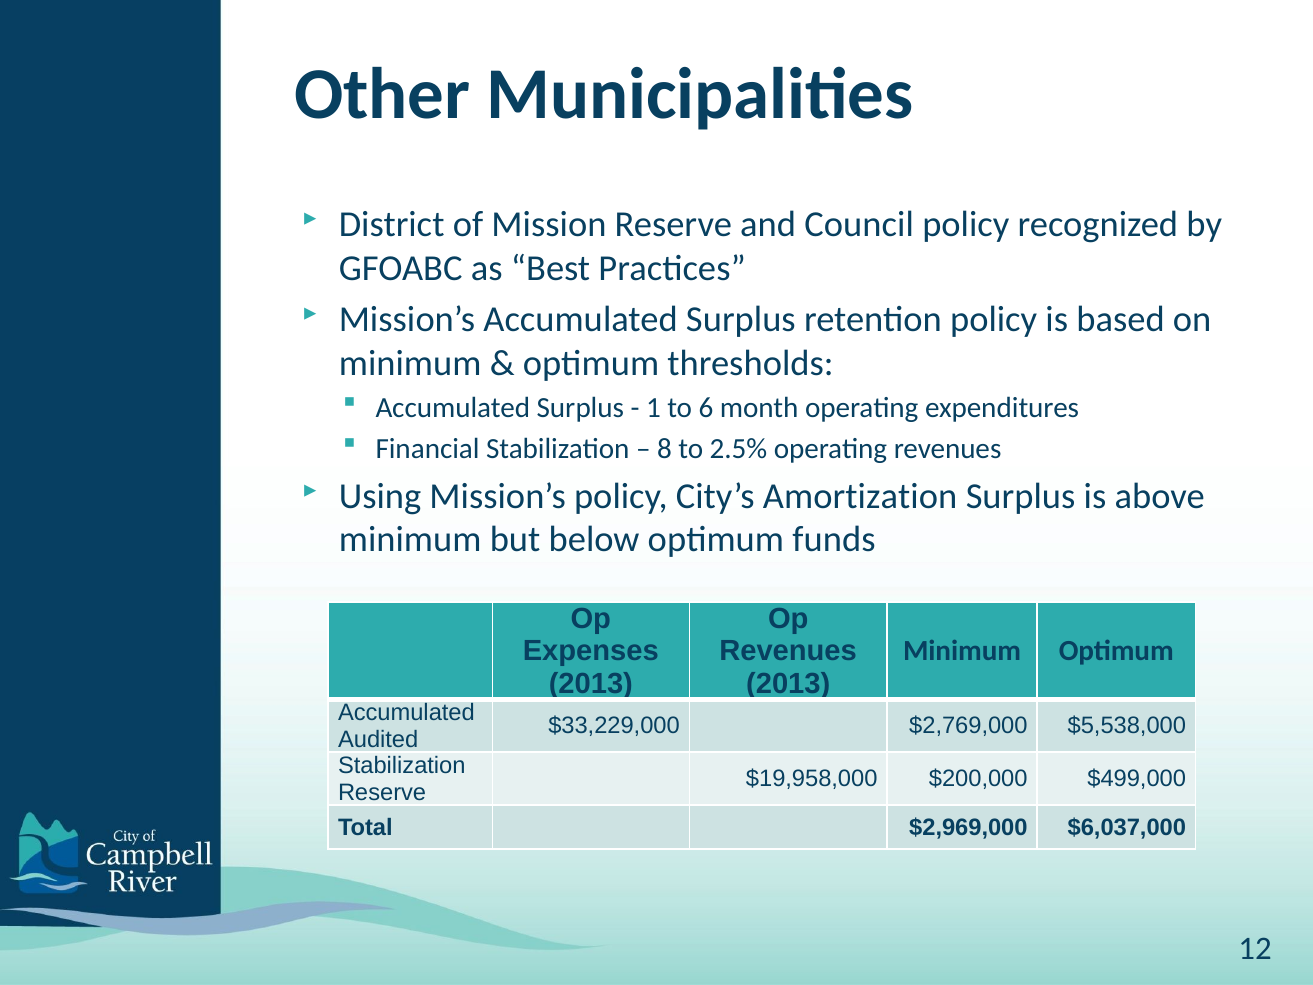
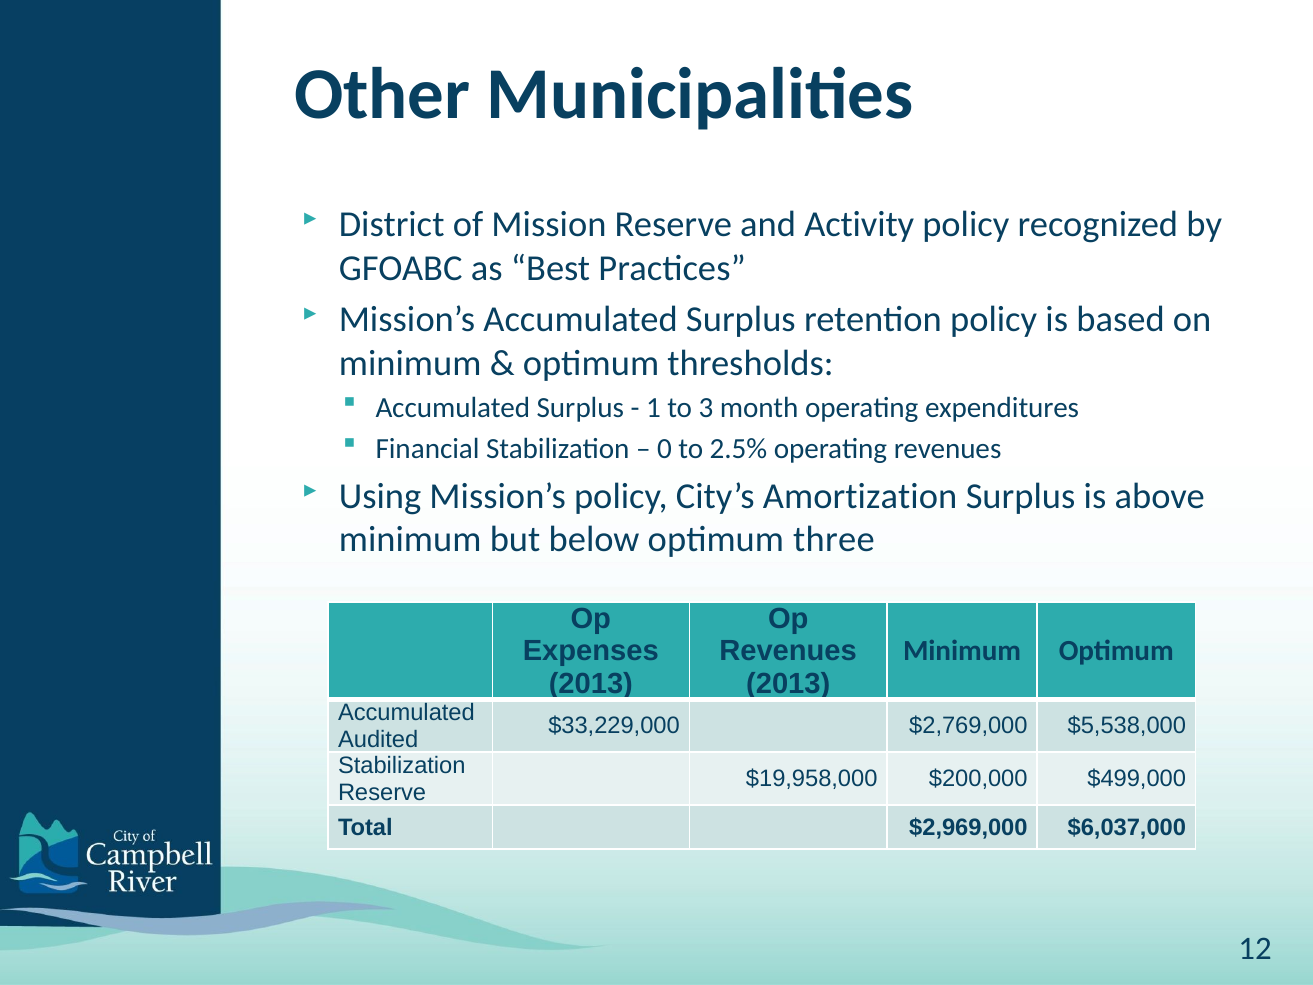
Council: Council -> Activity
6: 6 -> 3
8: 8 -> 0
funds: funds -> three
